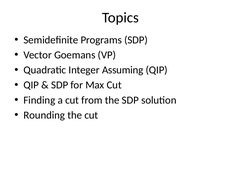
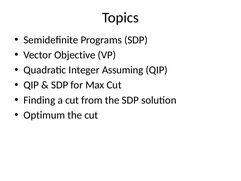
Goemans: Goemans -> Objective
Rounding: Rounding -> Optimum
